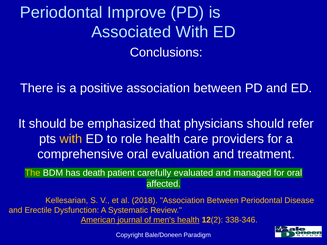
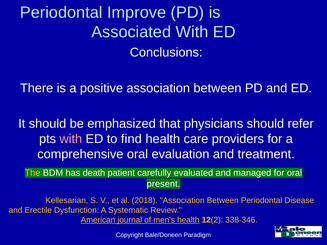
with at (71, 139) colour: yellow -> pink
role: role -> find
affected: affected -> present
